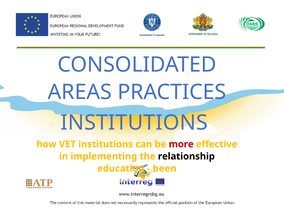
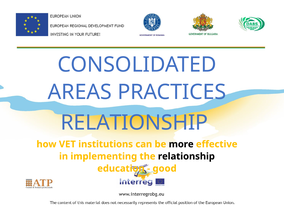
INSTITUTIONS at (134, 123): INSTITUTIONS -> RELATIONSHIP
more colour: red -> black
been: been -> good
